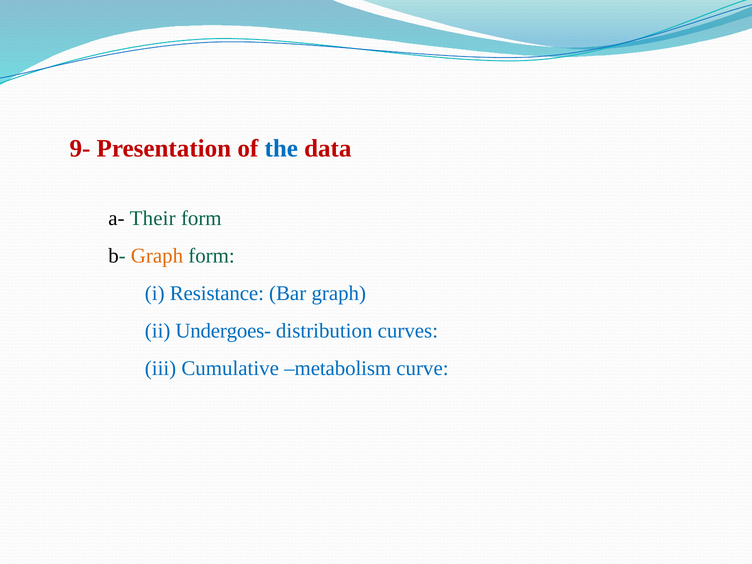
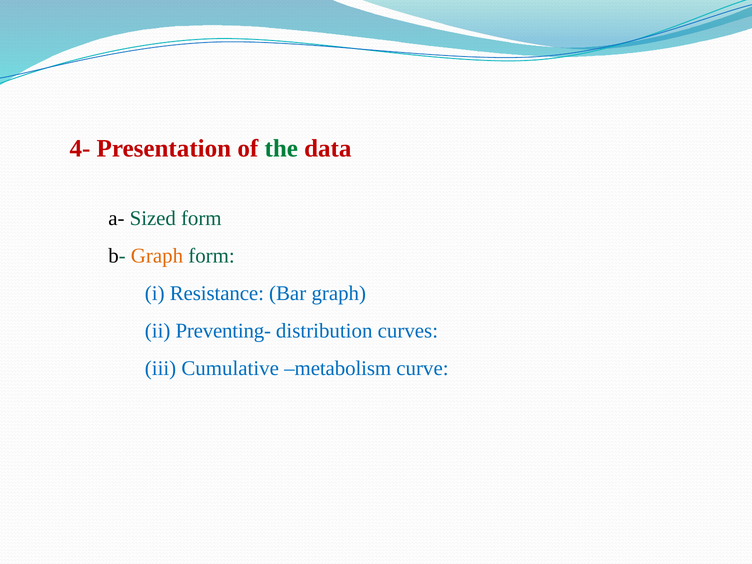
9-: 9- -> 4-
the colour: blue -> green
Their: Their -> Sized
Undergoes-: Undergoes- -> Preventing-
